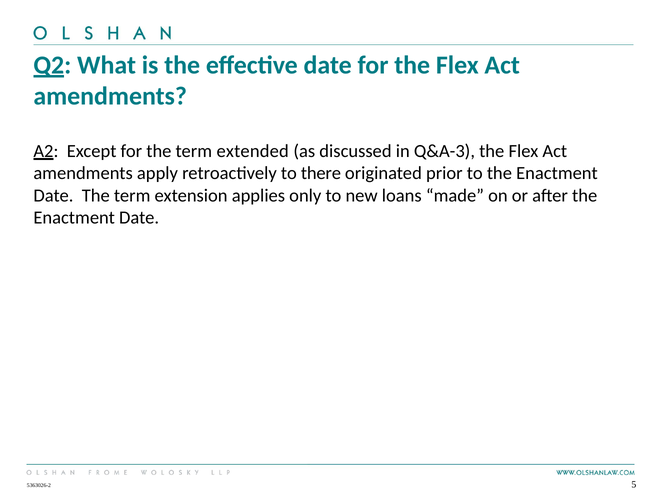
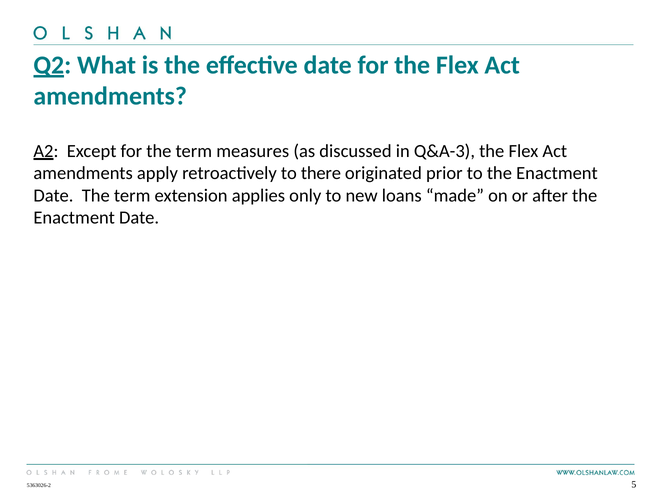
extended: extended -> measures
